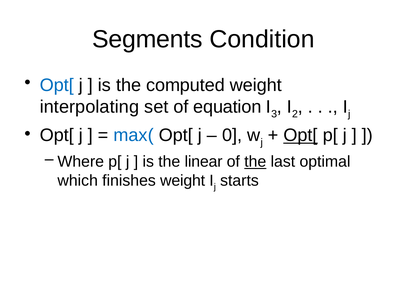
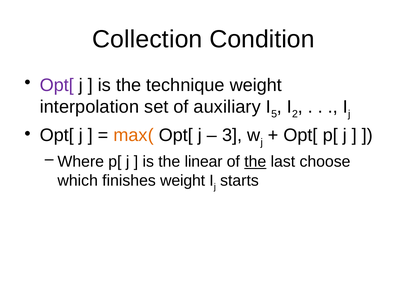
Segments: Segments -> Collection
Opt[ at (57, 85) colour: blue -> purple
computed: computed -> technique
interpolating: interpolating -> interpolation
equation: equation -> auxiliary
3: 3 -> 5
max( colour: blue -> orange
0: 0 -> 3
Opt[ at (301, 135) underline: present -> none
optimal: optimal -> choose
